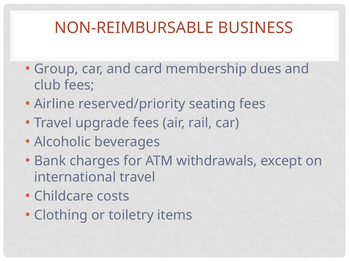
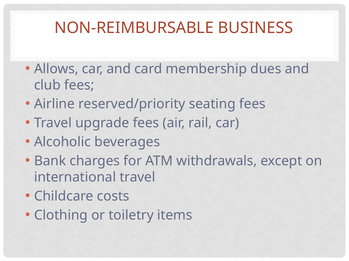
Group: Group -> Allows
